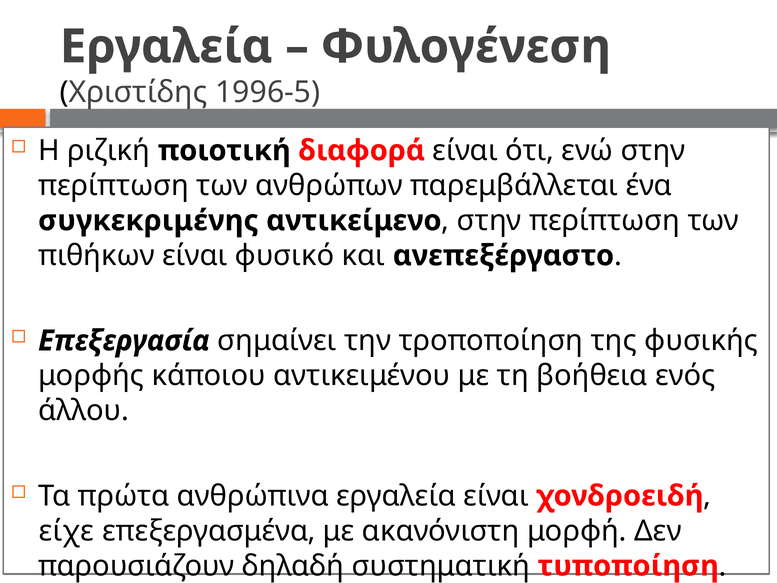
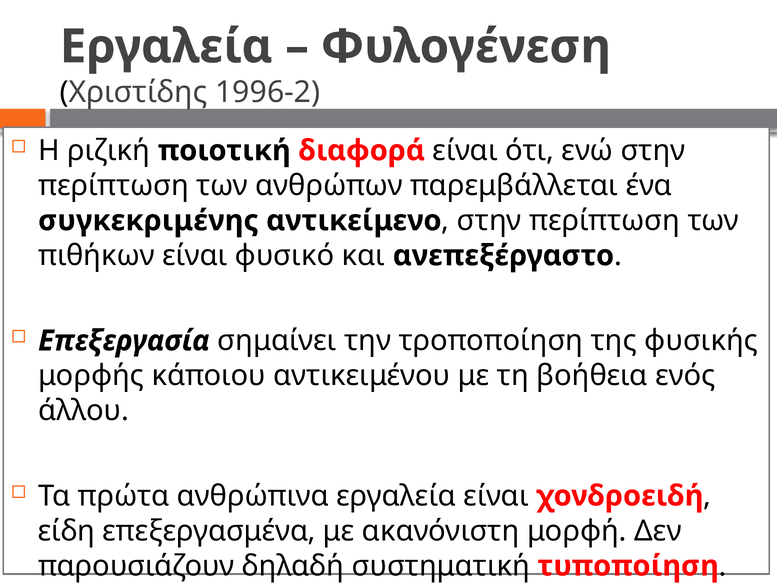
1996-5: 1996-5 -> 1996-2
είχε: είχε -> είδη
